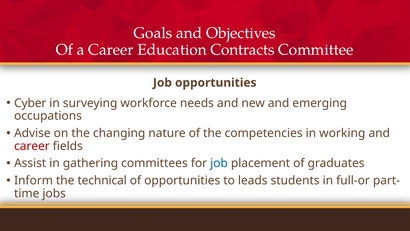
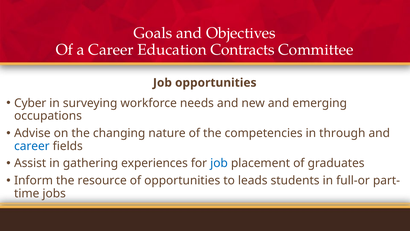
working: working -> through
career at (32, 146) colour: red -> blue
committees: committees -> experiences
technical: technical -> resource
